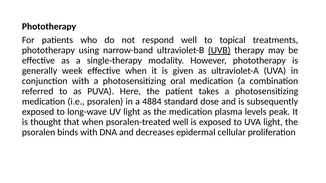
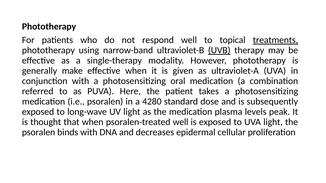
treatments underline: none -> present
week: week -> make
4884: 4884 -> 4280
